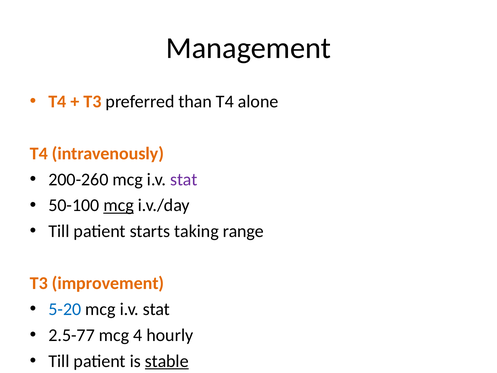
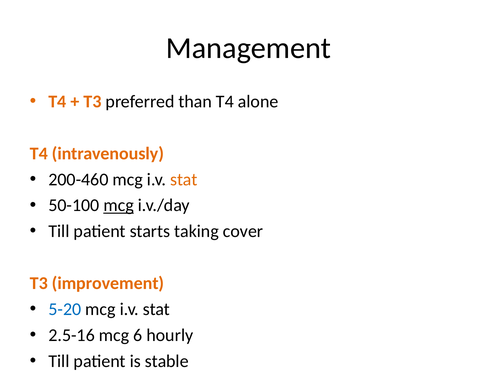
200-260: 200-260 -> 200-460
stat at (184, 179) colour: purple -> orange
range: range -> cover
2.5-77: 2.5-77 -> 2.5-16
4: 4 -> 6
stable underline: present -> none
